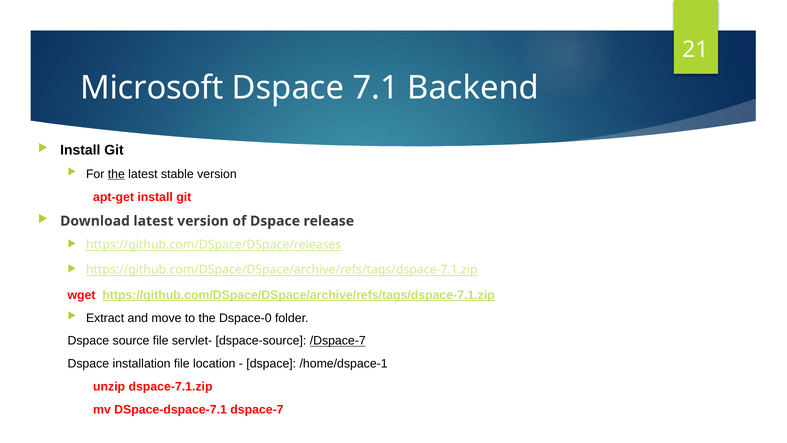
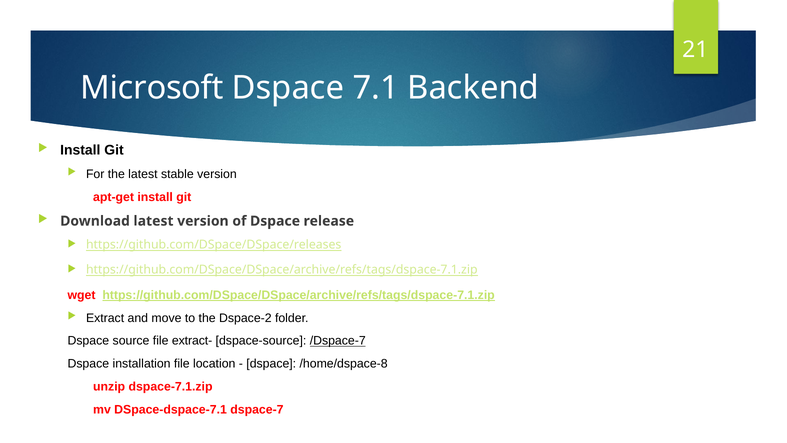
the at (116, 174) underline: present -> none
Dspace-0: Dspace-0 -> Dspace-2
servlet-: servlet- -> extract-
/home/dspace-1: /home/dspace-1 -> /home/dspace-8
